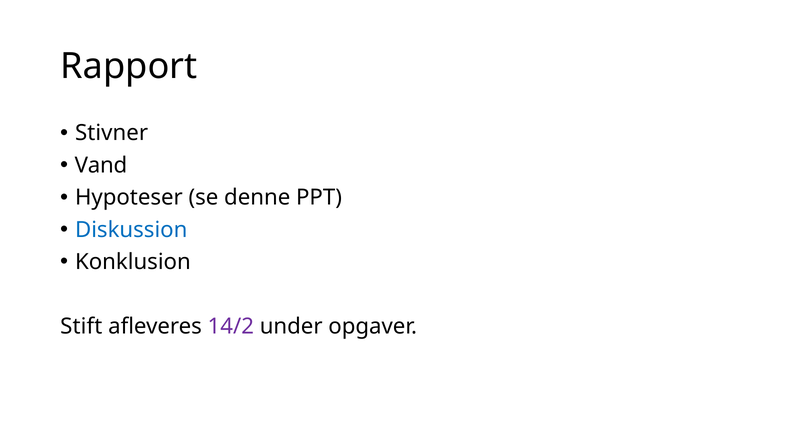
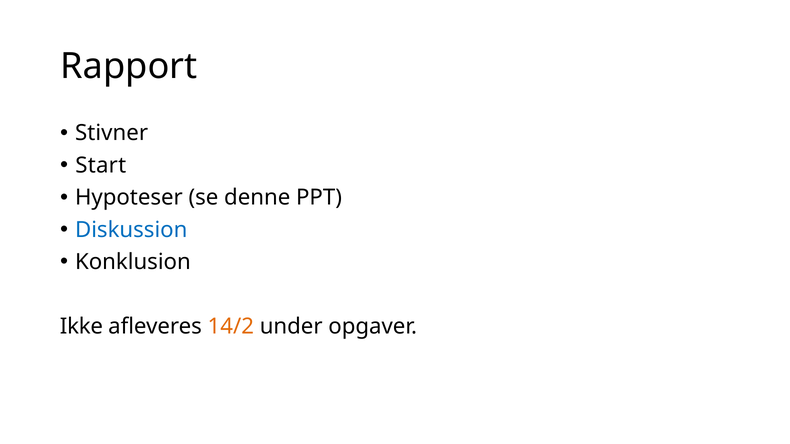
Vand: Vand -> Start
Stift: Stift -> Ikke
14/2 colour: purple -> orange
